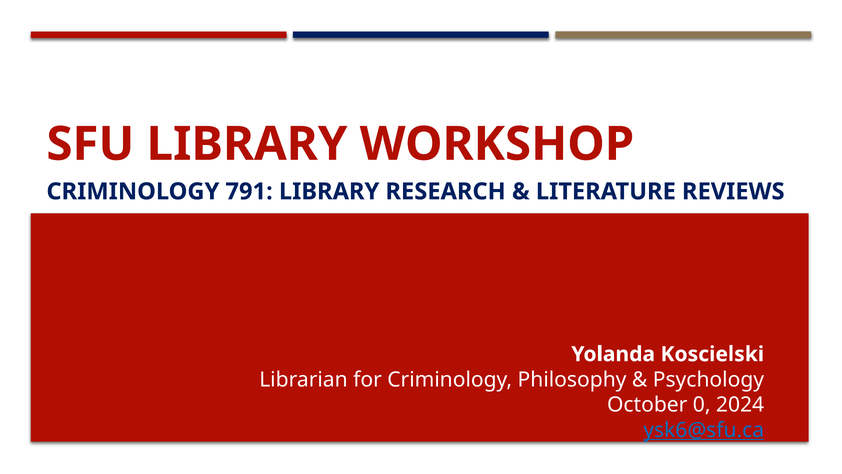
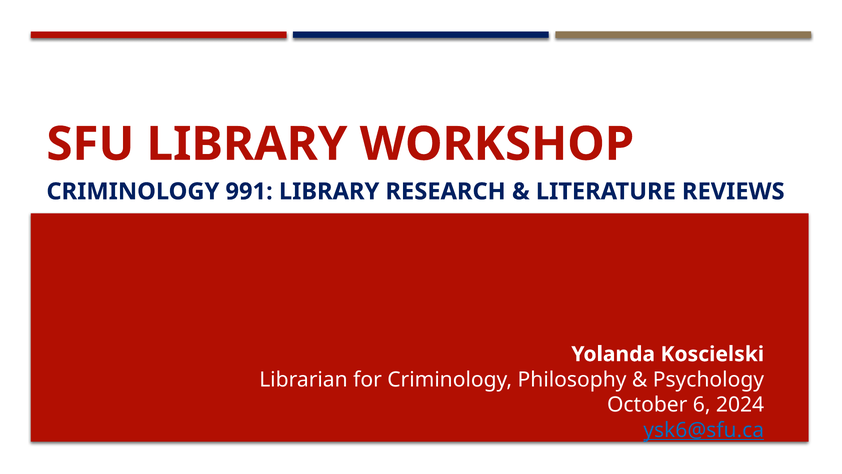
791: 791 -> 991
0: 0 -> 6
